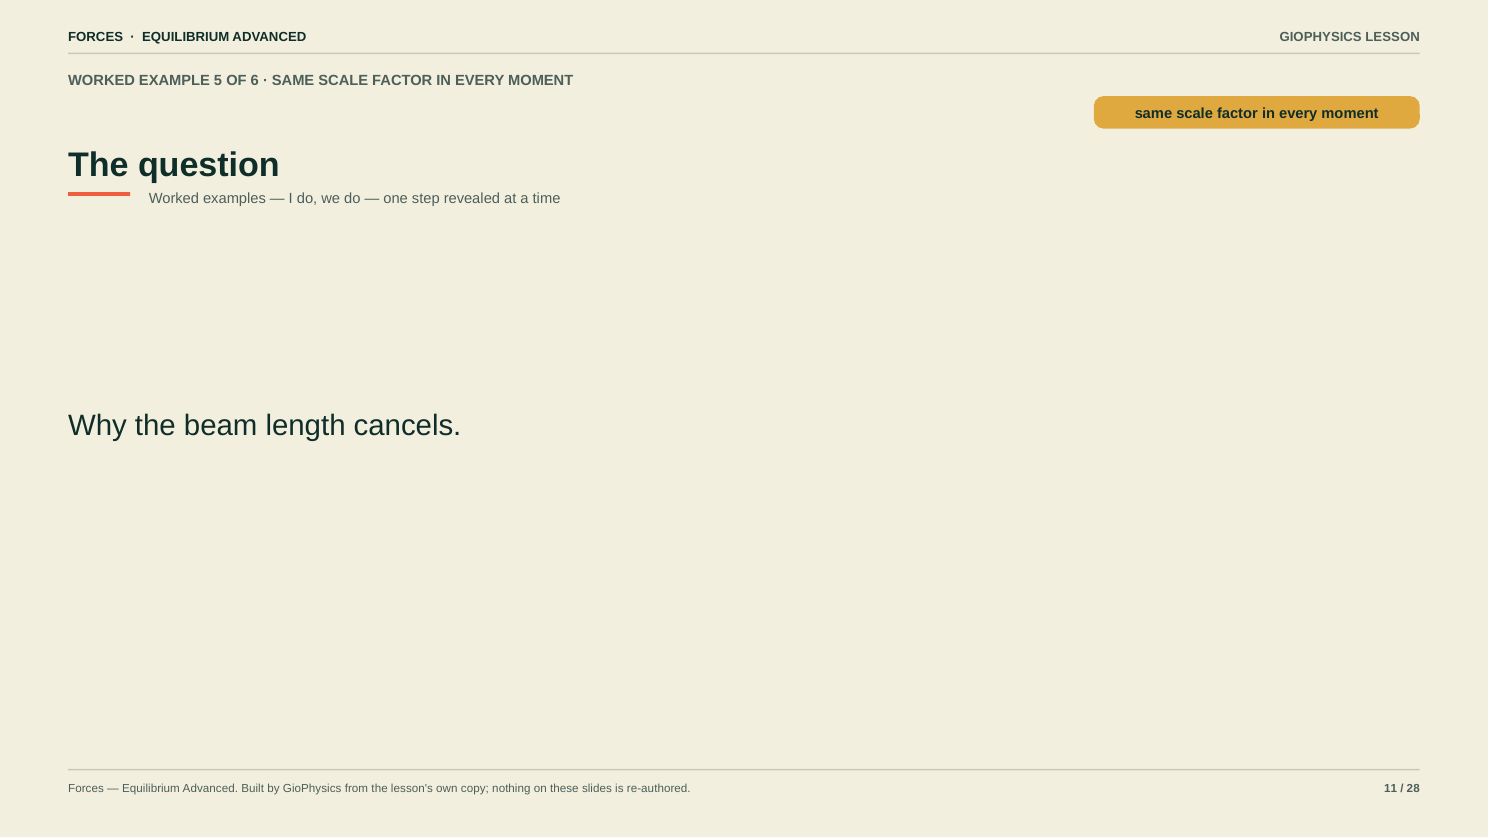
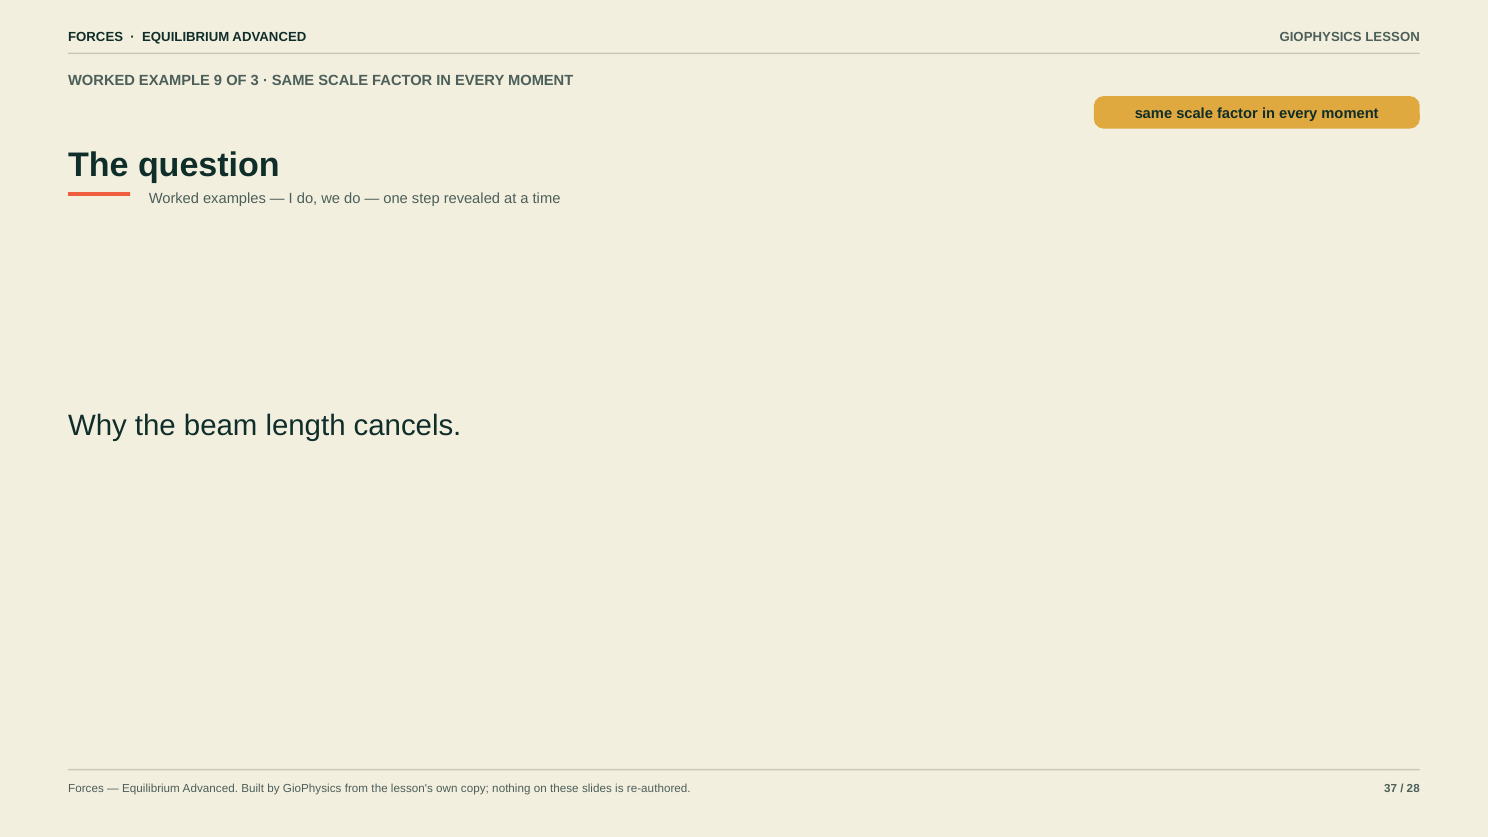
5: 5 -> 9
6: 6 -> 3
11: 11 -> 37
